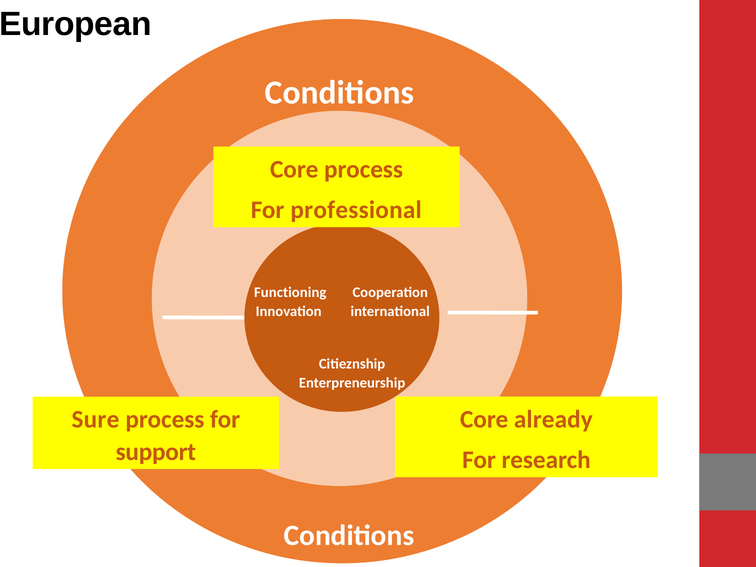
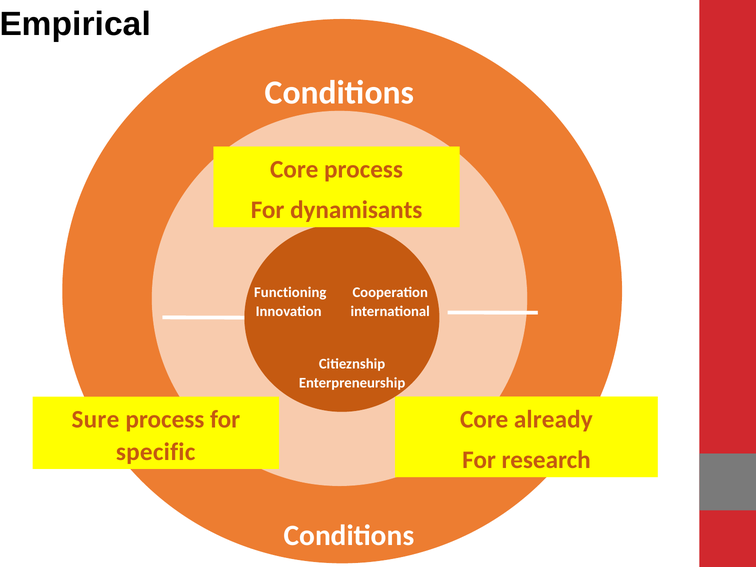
European: European -> Empirical
For professional: professional -> dynamisants
support: support -> specific
